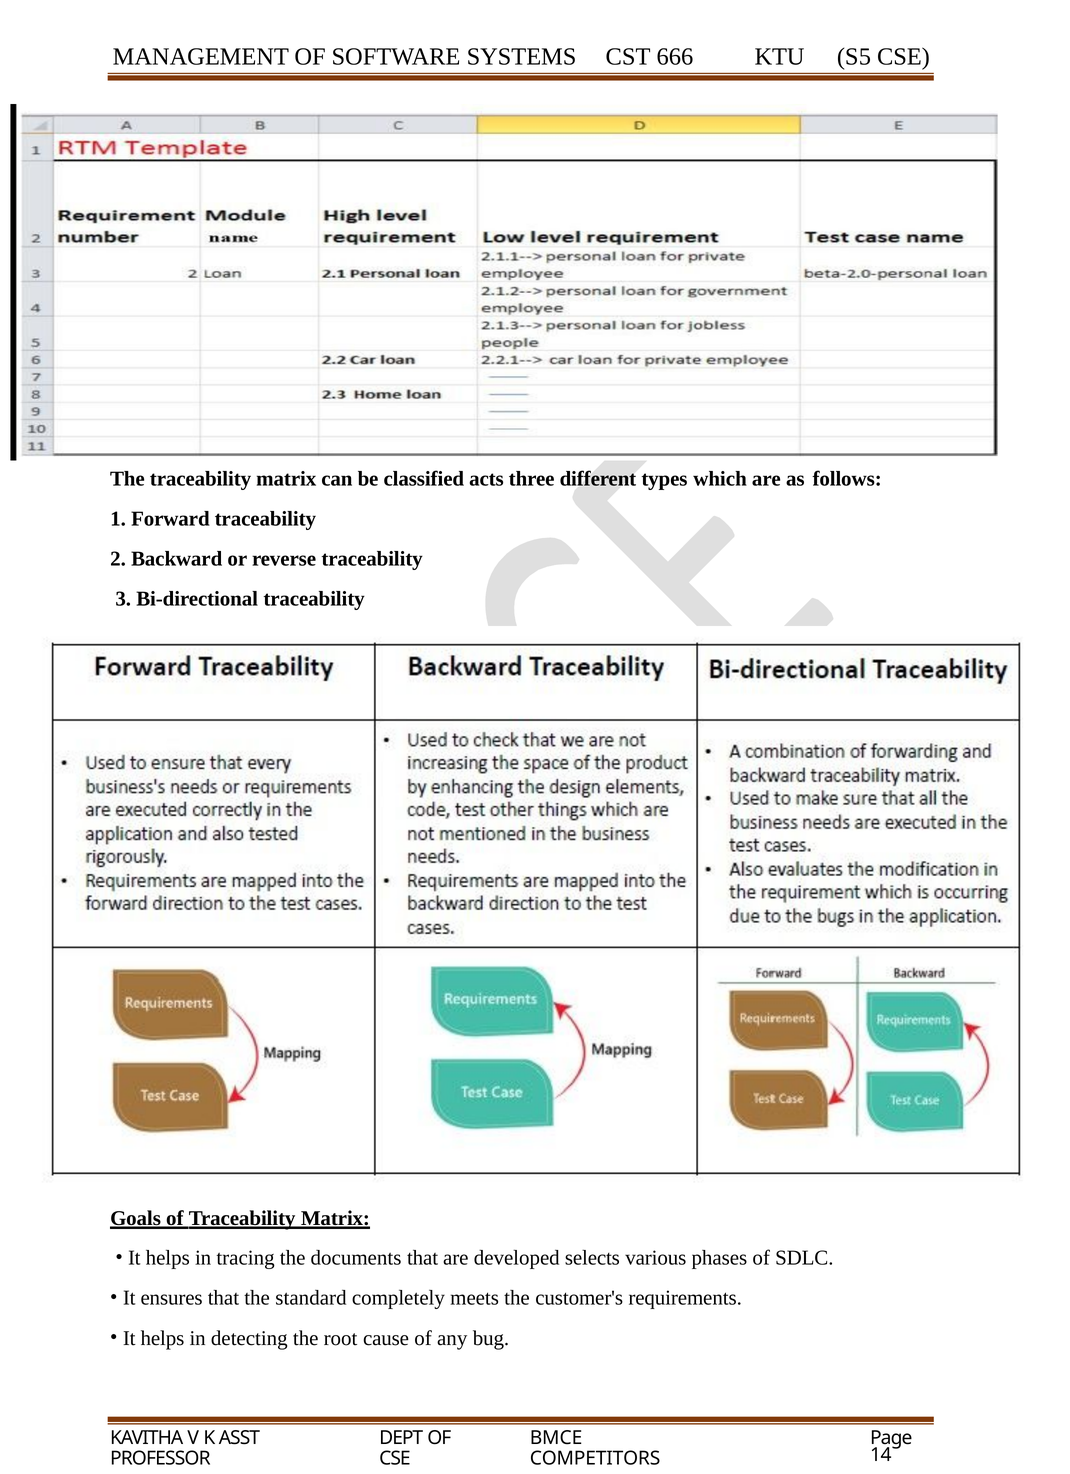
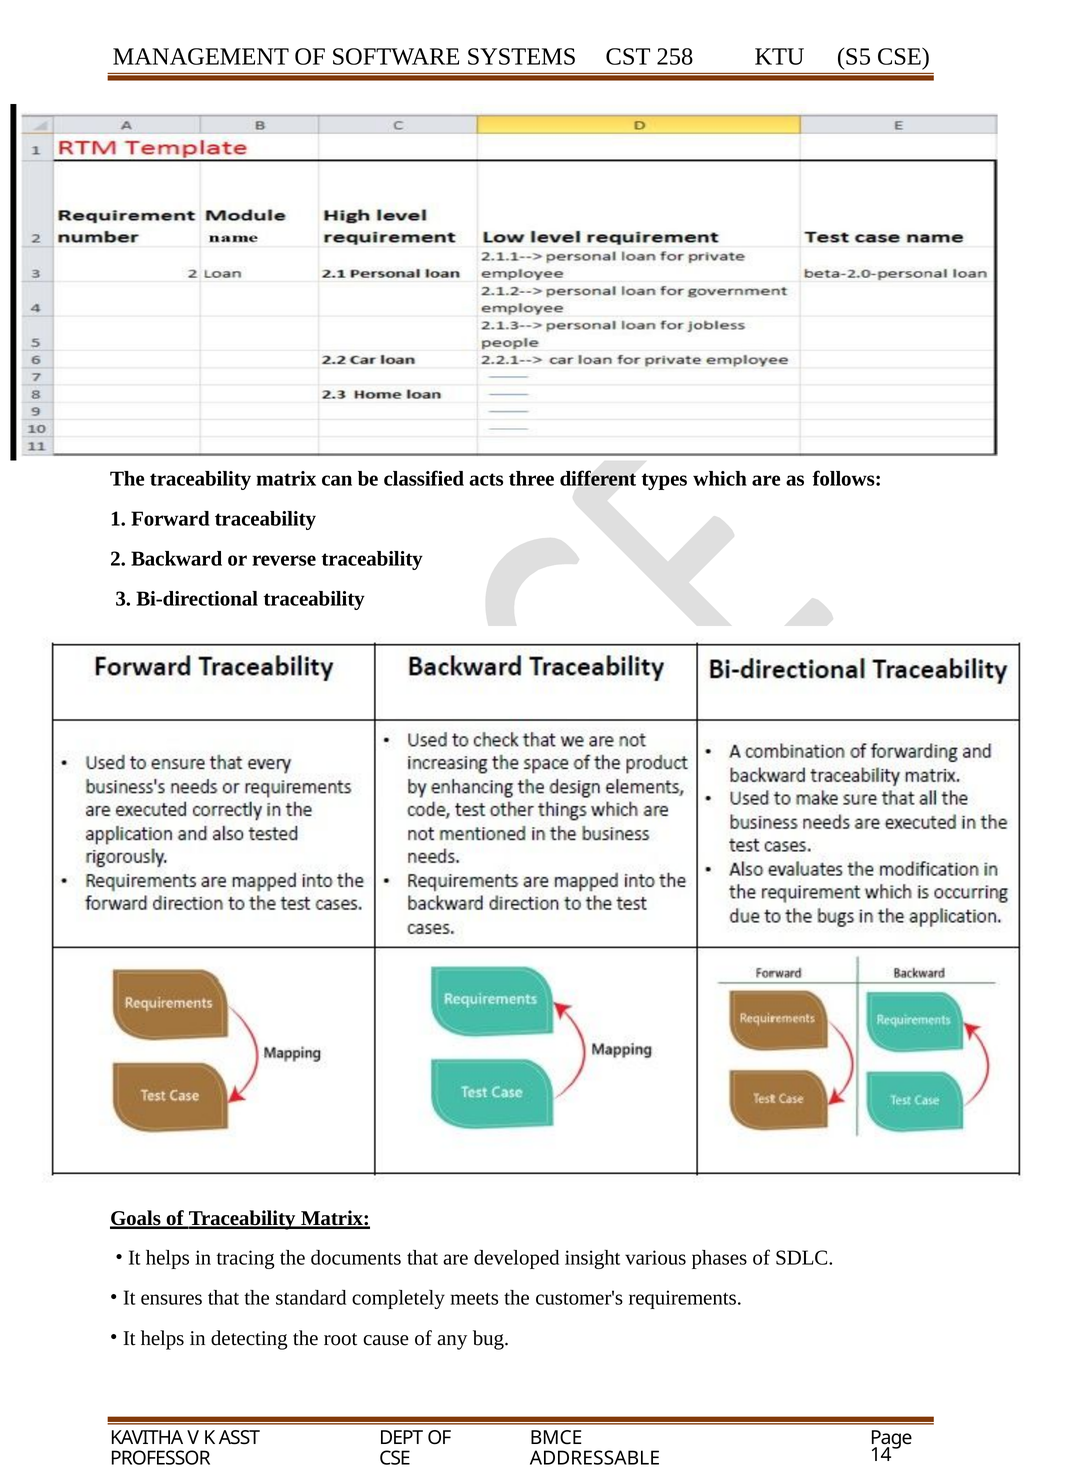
666: 666 -> 258
selects: selects -> insight
COMPETITORS: COMPETITORS -> ADDRESSABLE
